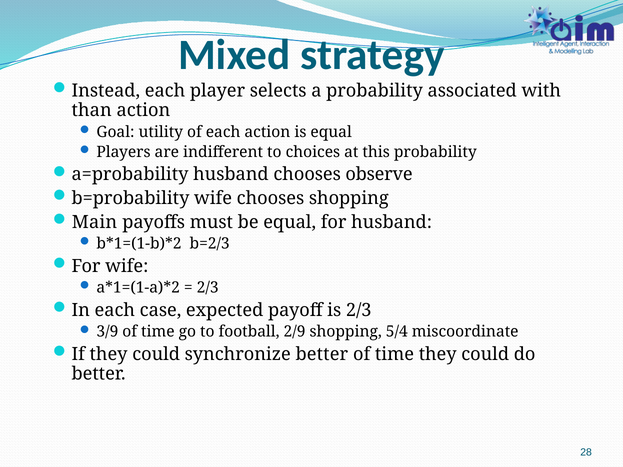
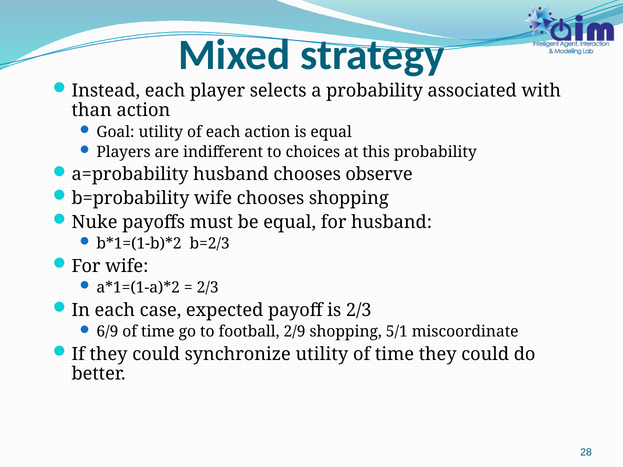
Main: Main -> Nuke
3/9: 3/9 -> 6/9
5/4: 5/4 -> 5/1
synchronize better: better -> utility
